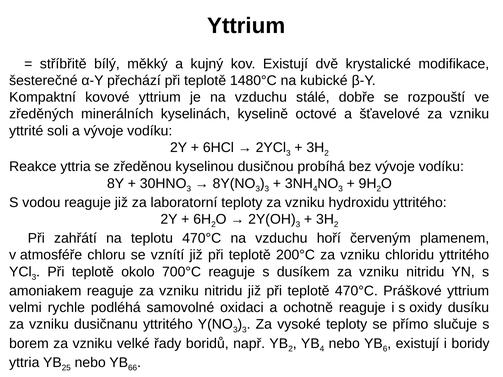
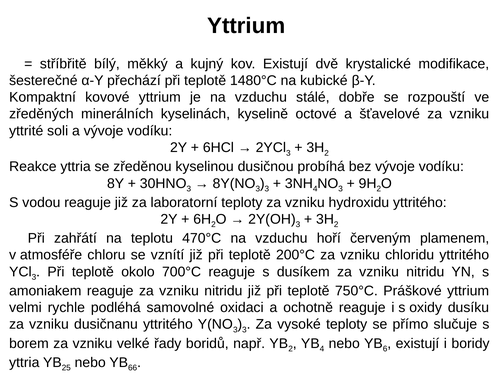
teplotě 470°C: 470°C -> 750°C
